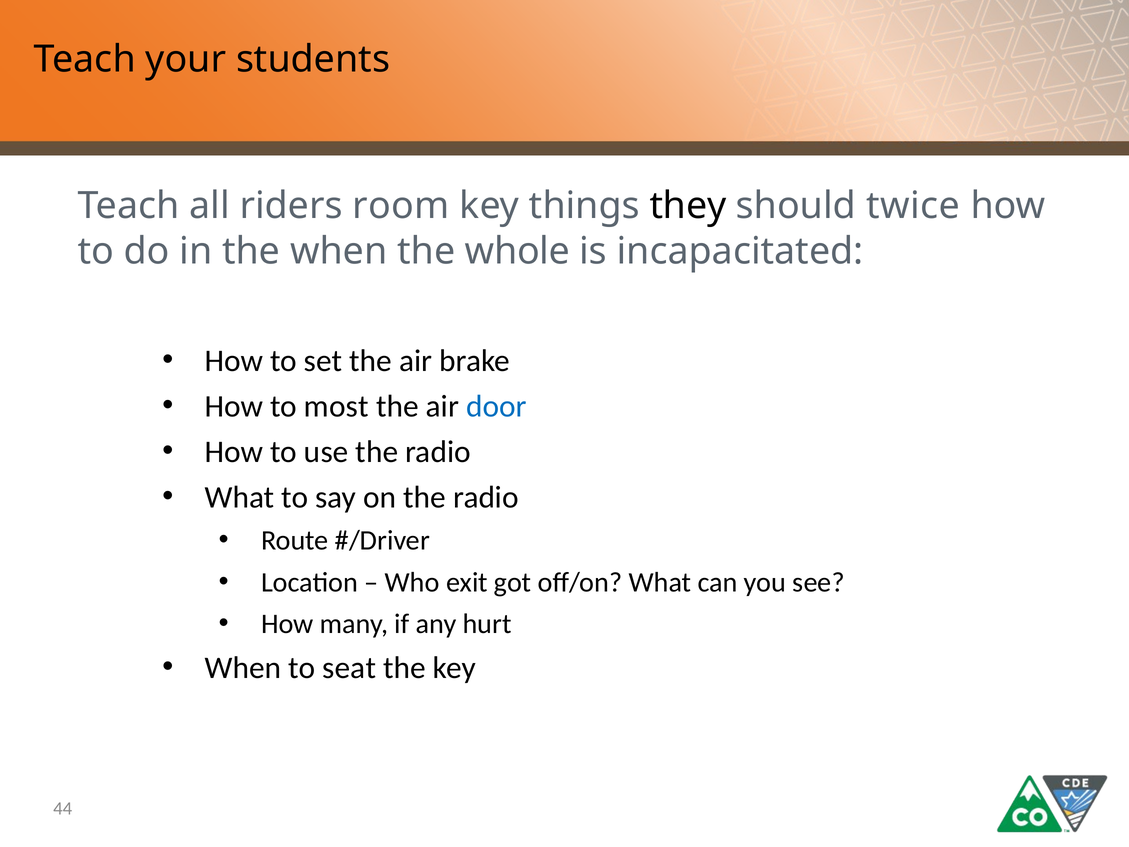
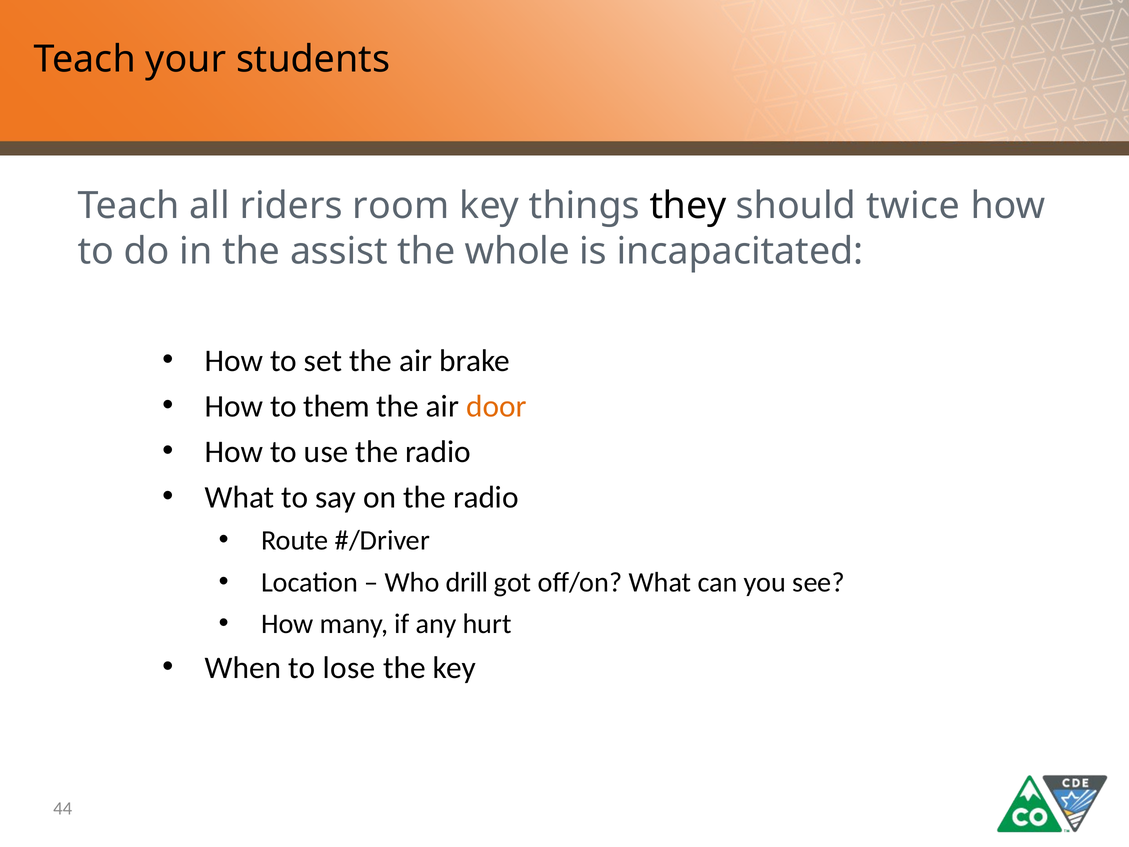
the when: when -> assist
most: most -> them
door colour: blue -> orange
exit: exit -> drill
seat: seat -> lose
